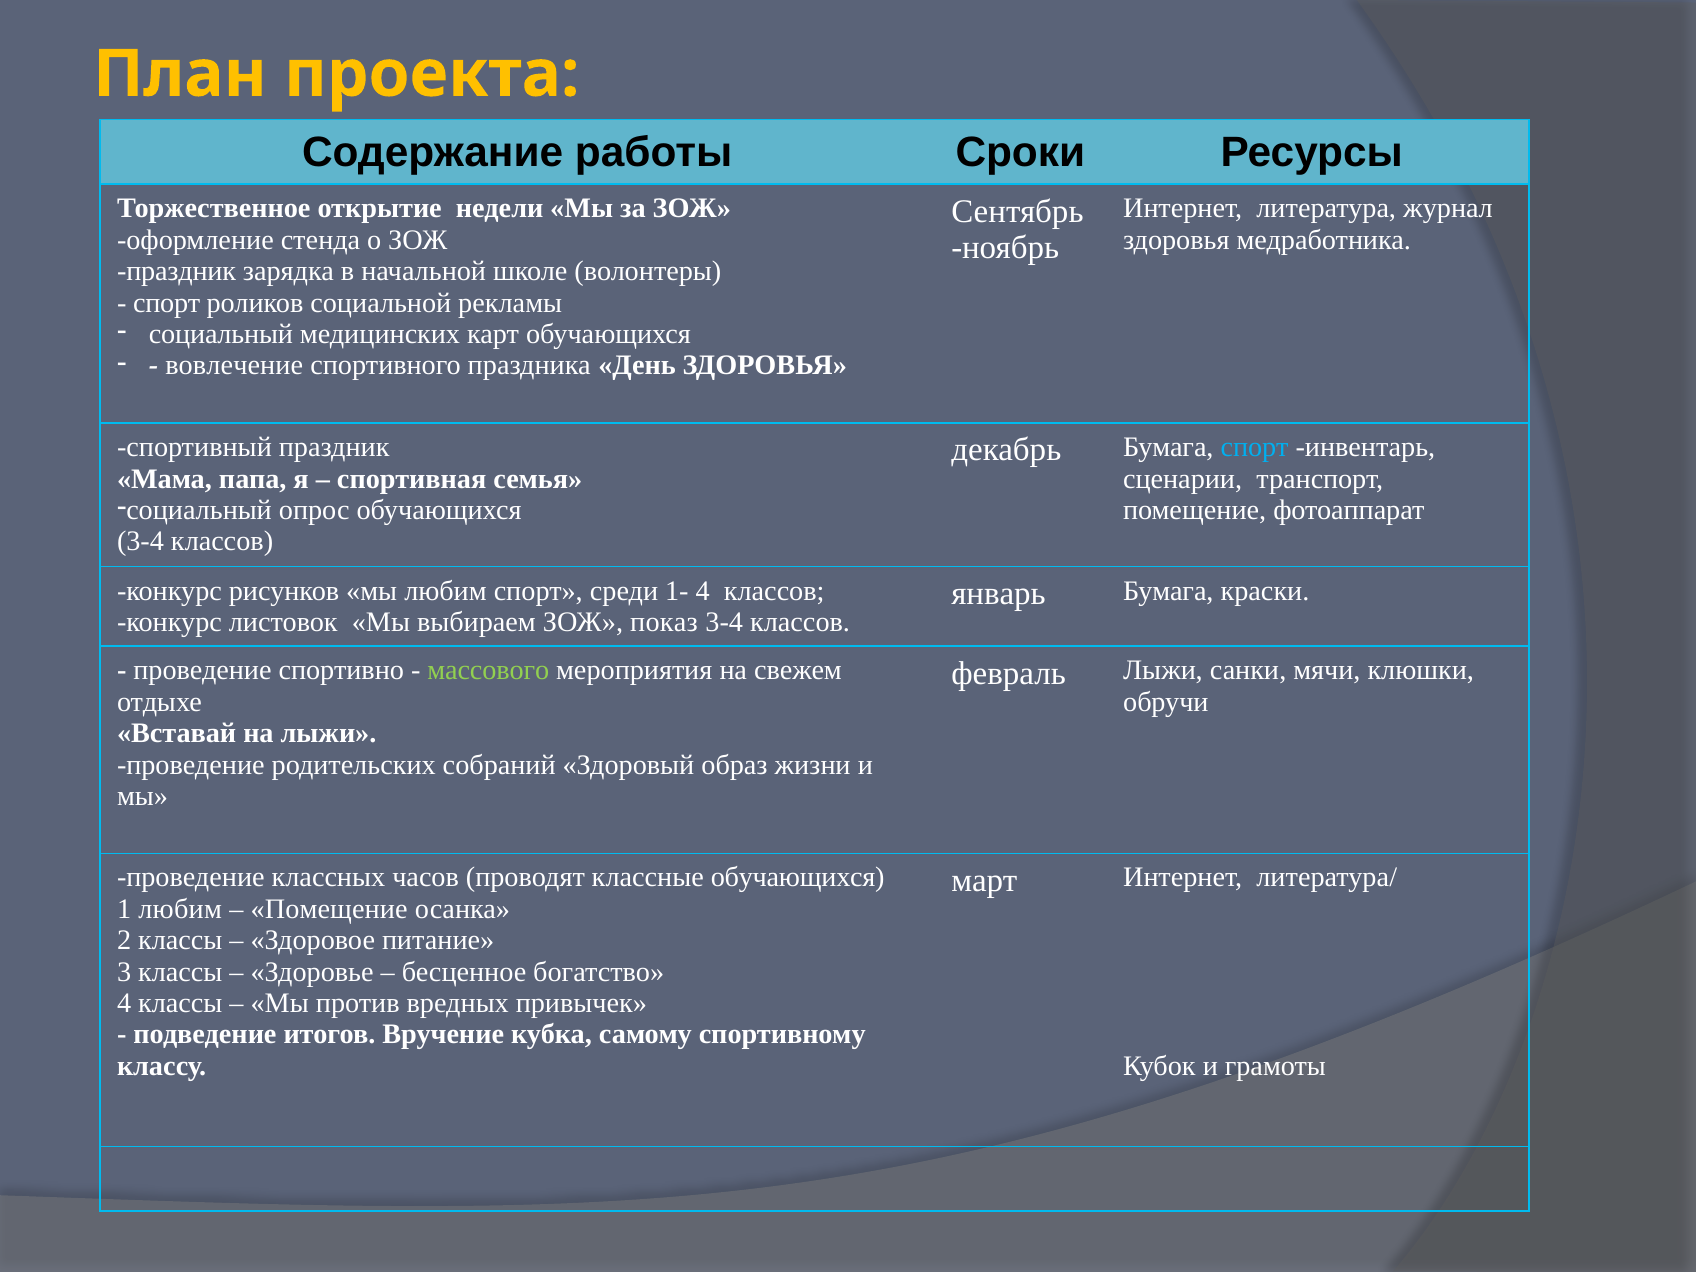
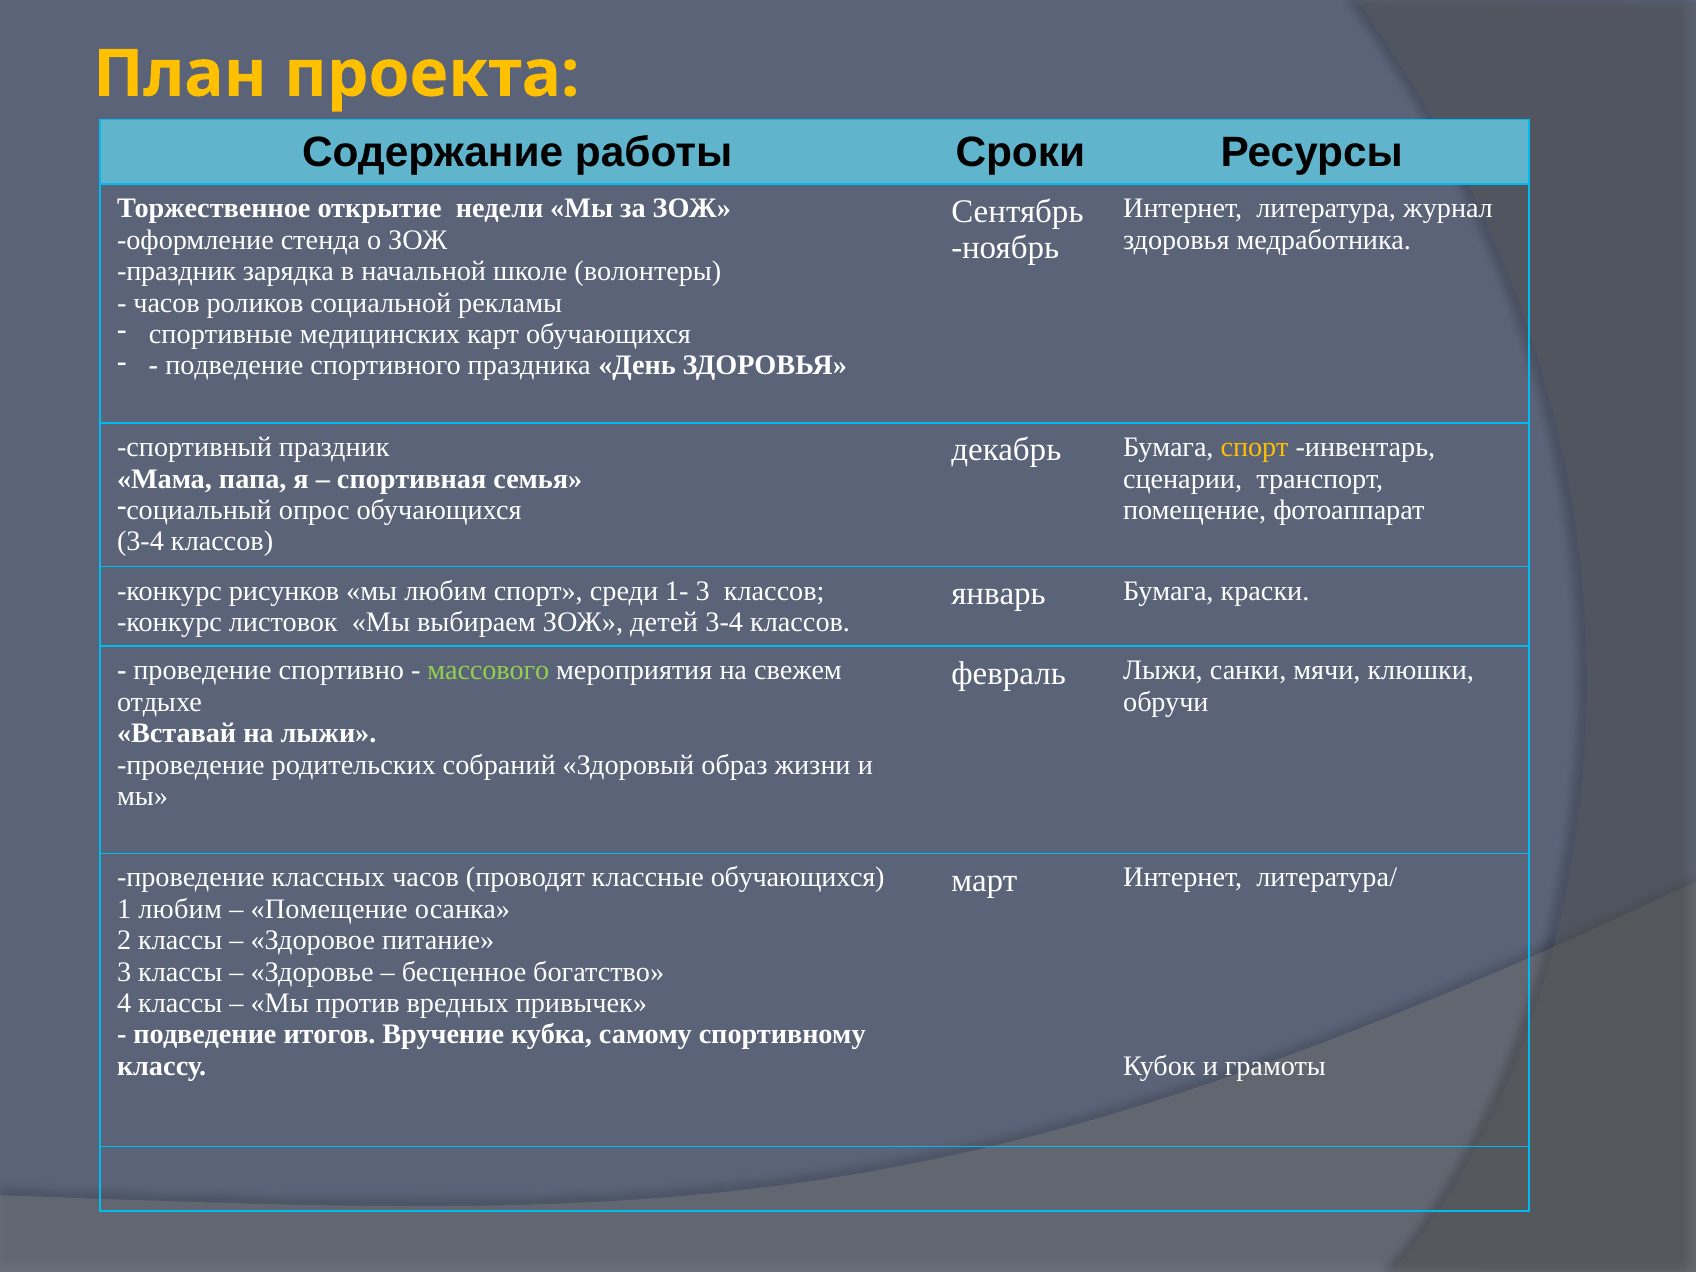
спорт at (167, 303): спорт -> часов
социальный at (221, 334): социальный -> спортивные
вовлечение at (234, 365): вовлечение -> подведение
спорт at (1255, 447) colour: light blue -> yellow
1- 4: 4 -> 3
показ: показ -> детей
